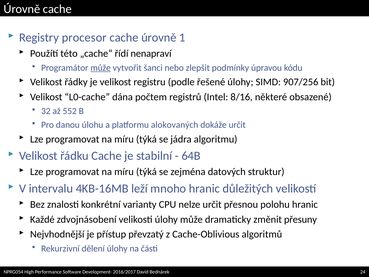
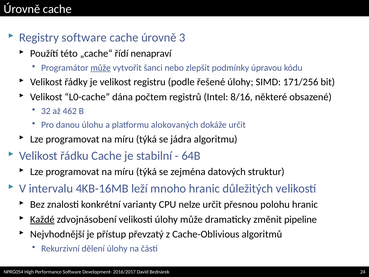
Registry procesor: procesor -> software
1: 1 -> 3
907/256: 907/256 -> 171/256
552: 552 -> 462
Každé underline: none -> present
přesuny: přesuny -> pipeline
